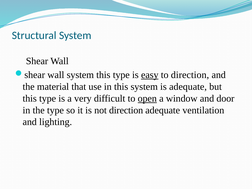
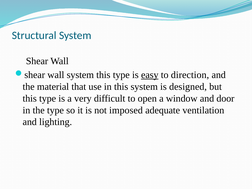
is adequate: adequate -> designed
open underline: present -> none
not direction: direction -> imposed
